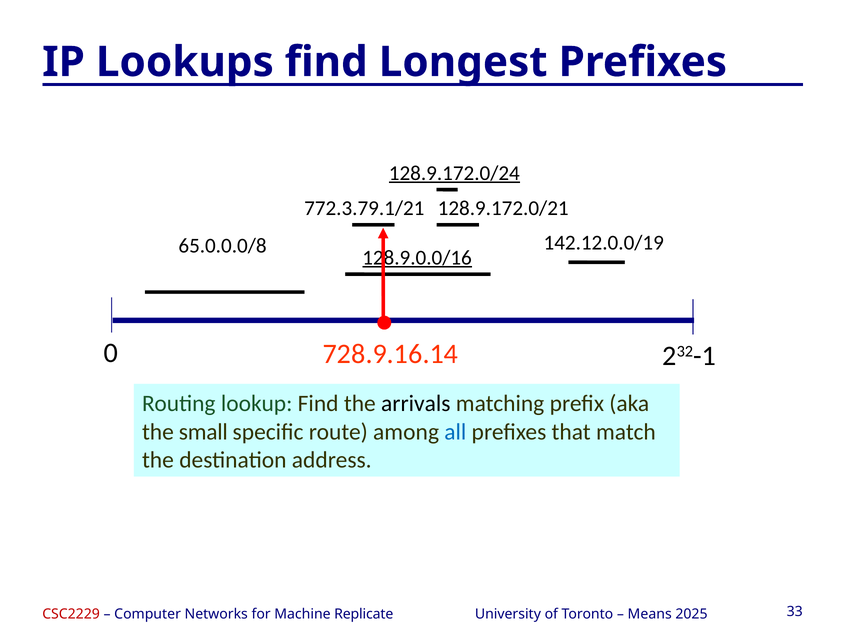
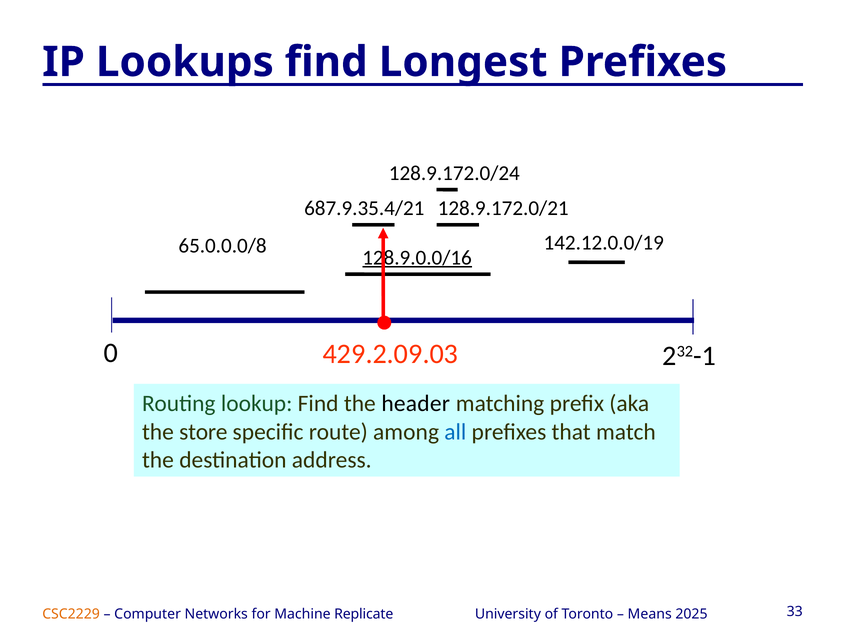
128.9.172.0/24 underline: present -> none
772.3.79.1/21: 772.3.79.1/21 -> 687.9.35.4/21
728.9.16.14: 728.9.16.14 -> 429.2.09.03
arrivals: arrivals -> header
small: small -> store
CSC2229 colour: red -> orange
